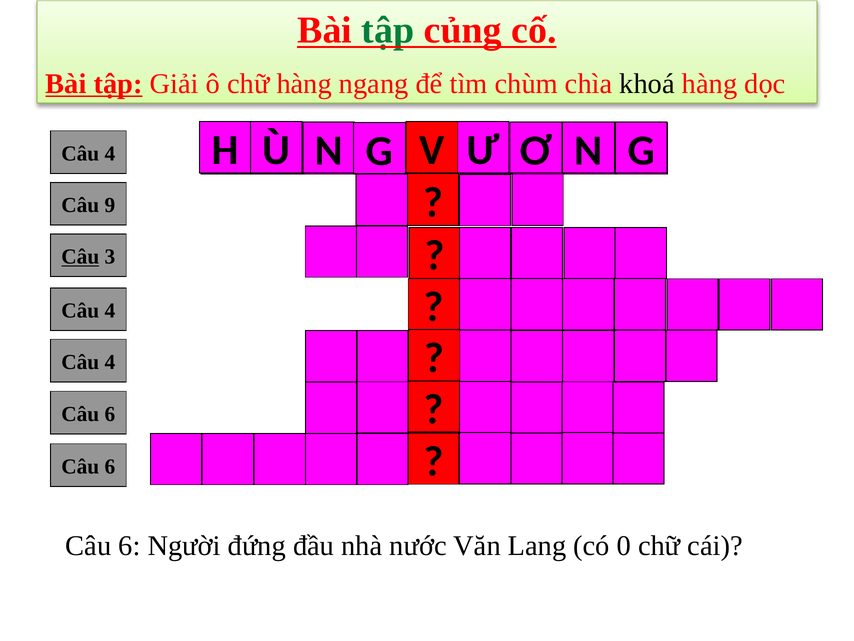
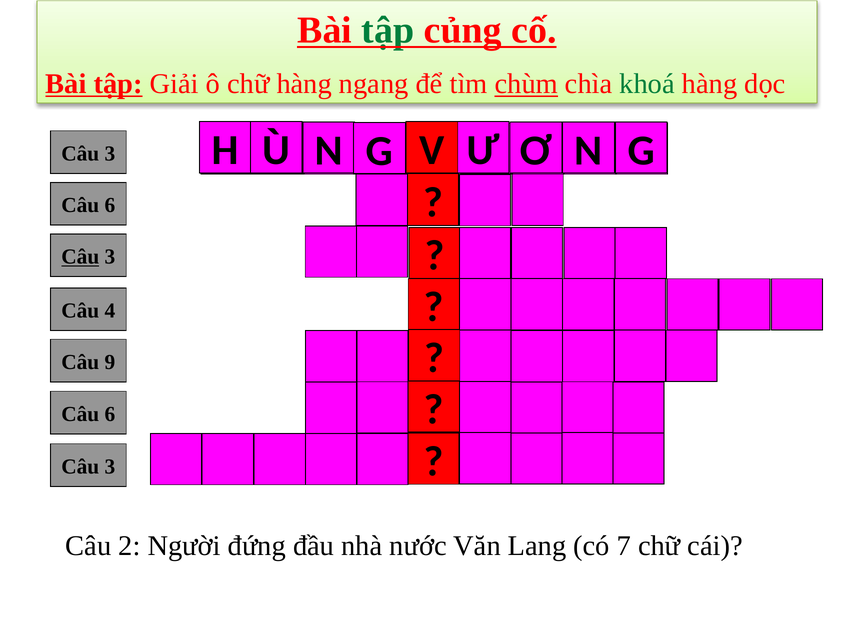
chùm underline: none -> present
khoá colour: black -> green
4 at (110, 153): 4 -> 3
9 at (110, 205): 9 -> 6
4 at (110, 362): 4 -> 9
6 at (110, 466): 6 -> 3
6 at (129, 545): 6 -> 2
0: 0 -> 7
